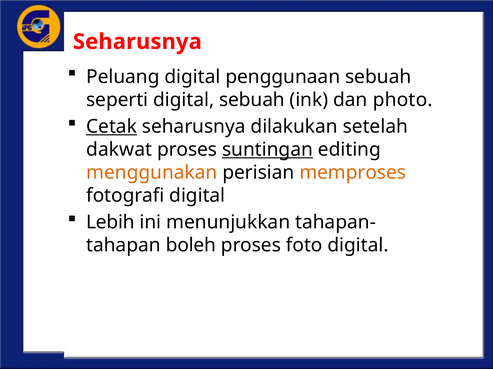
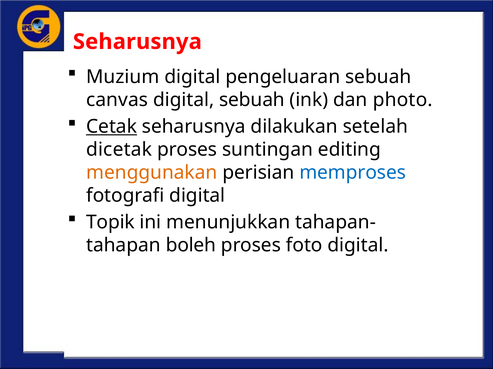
Peluang: Peluang -> Muzium
penggunaan: penggunaan -> pengeluaran
seperti: seperti -> canvas
dakwat: dakwat -> dicetak
suntingan underline: present -> none
memproses colour: orange -> blue
Lebih: Lebih -> Topik
